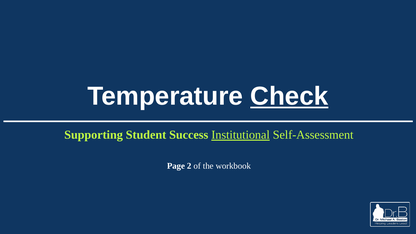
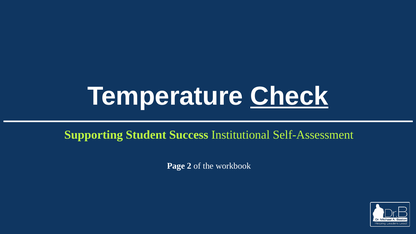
Institutional underline: present -> none
